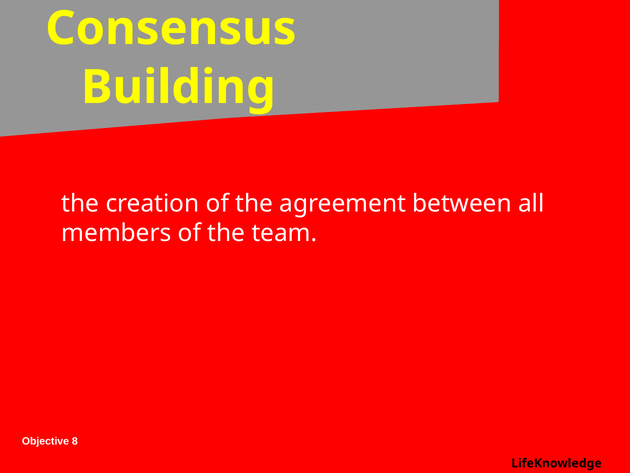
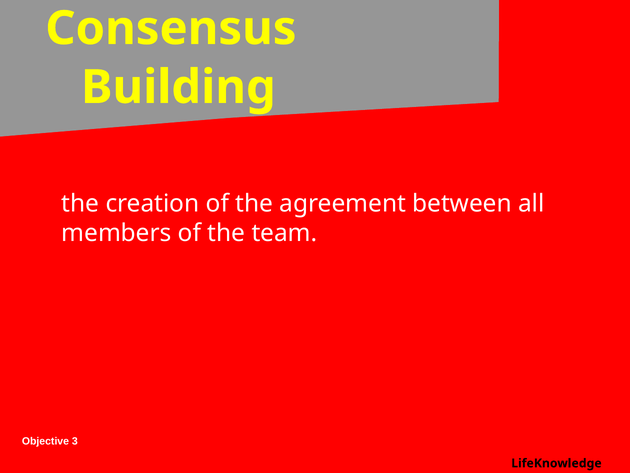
8: 8 -> 3
